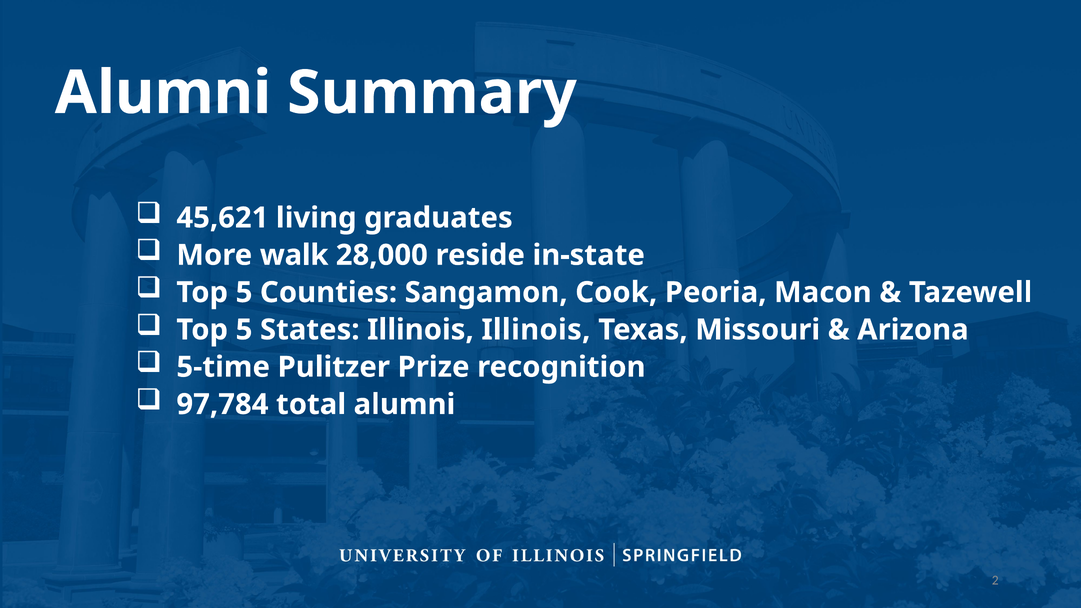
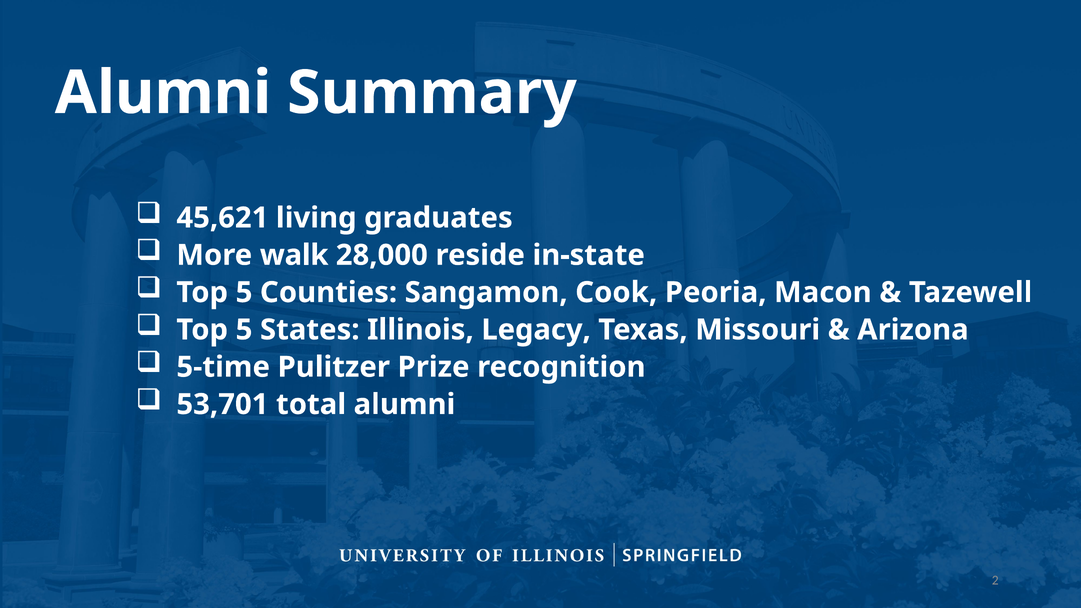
Illinois Illinois: Illinois -> Legacy
97,784: 97,784 -> 53,701
